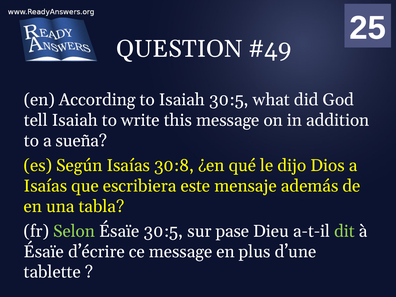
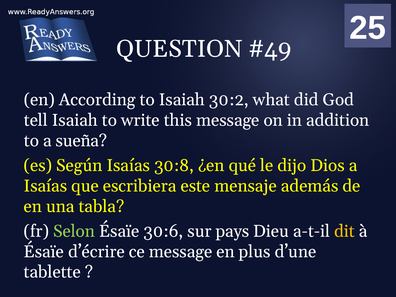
Isaiah 30:5: 30:5 -> 30:2
Ésaïe 30:5: 30:5 -> 30:6
pase: pase -> pays
dit colour: light green -> yellow
